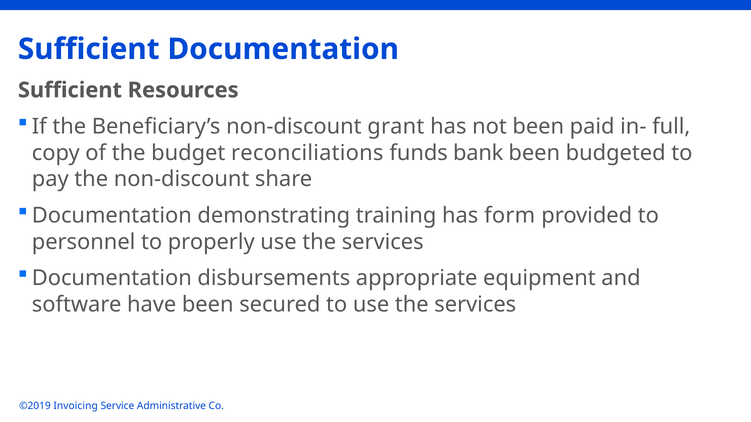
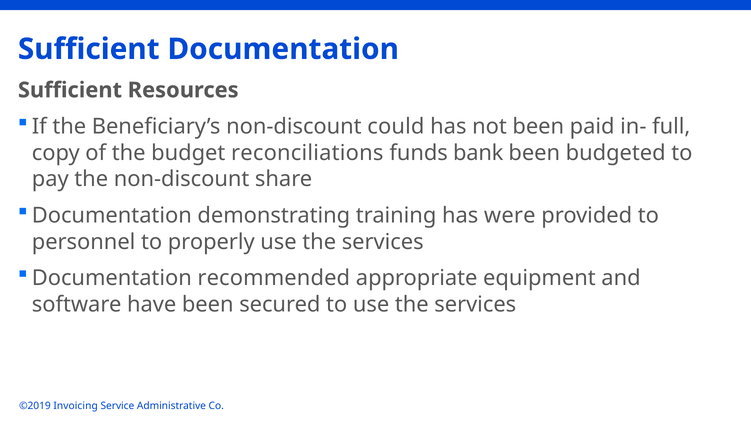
grant: grant -> could
form: form -> were
disbursements: disbursements -> recommended
